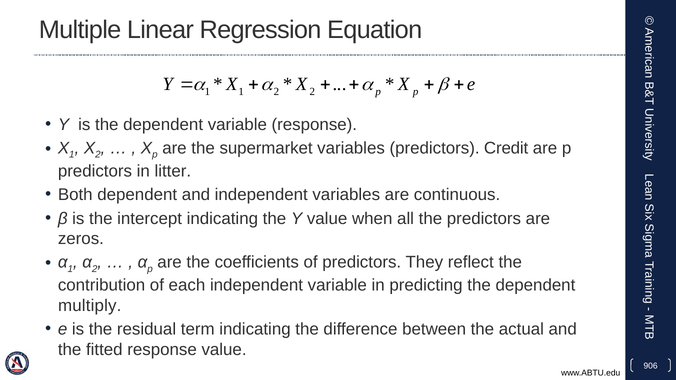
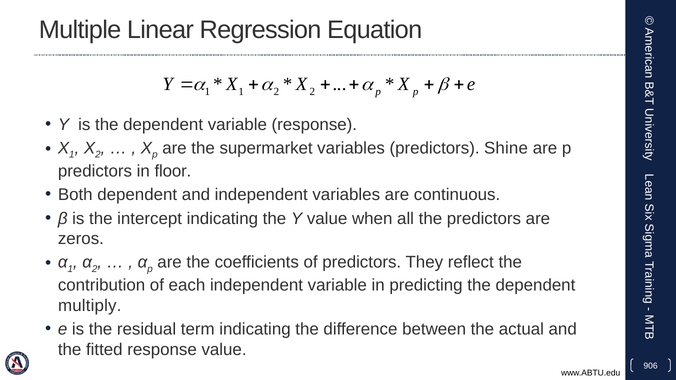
Credit: Credit -> Shine
litter: litter -> floor
